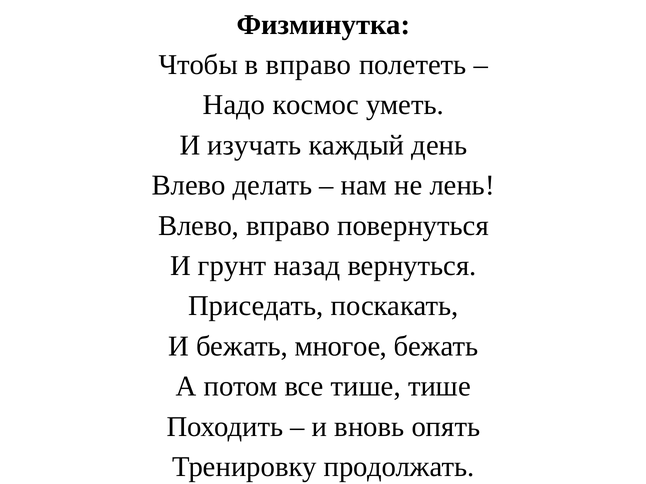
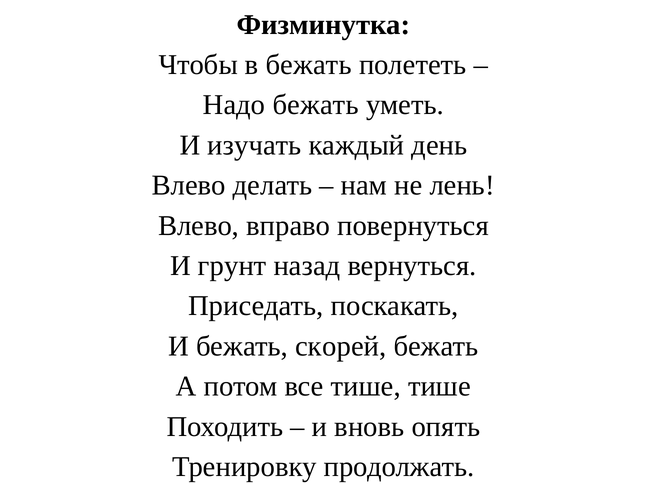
в вправо: вправо -> бежать
Надо космос: космос -> бежать
многое: многое -> скорей
